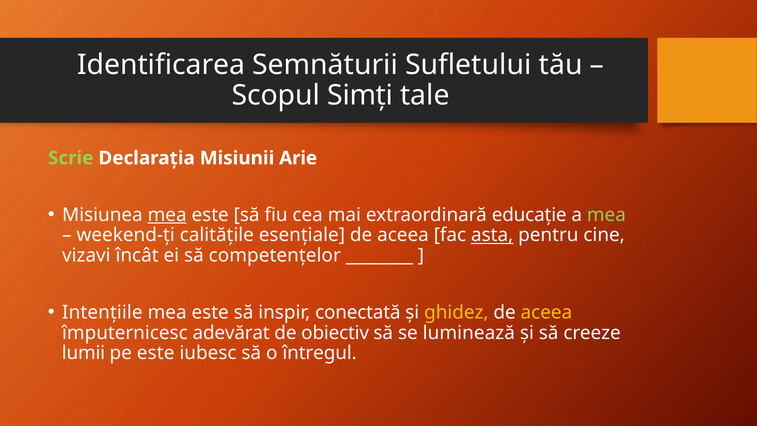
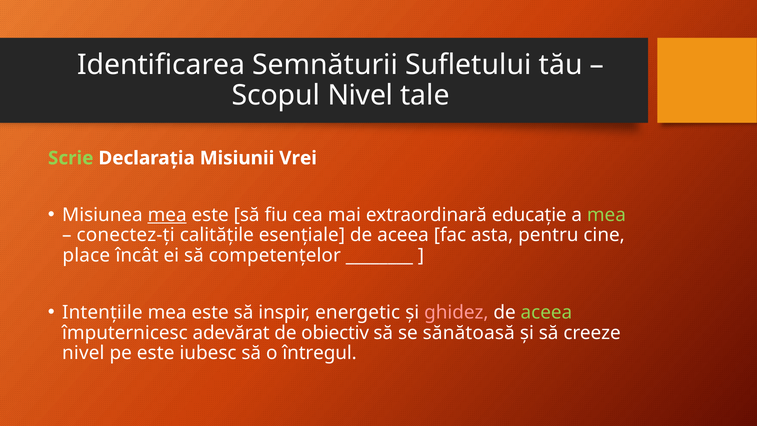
Scopul Simți: Simți -> Nivel
Arie: Arie -> Vrei
weekend-ți: weekend-ți -> conectez-ți
asta underline: present -> none
vizavi: vizavi -> place
conectată: conectată -> energetic
ghidez colour: yellow -> pink
aceea at (546, 312) colour: yellow -> light green
luminează: luminează -> sănătoasă
lumii at (83, 353): lumii -> nivel
